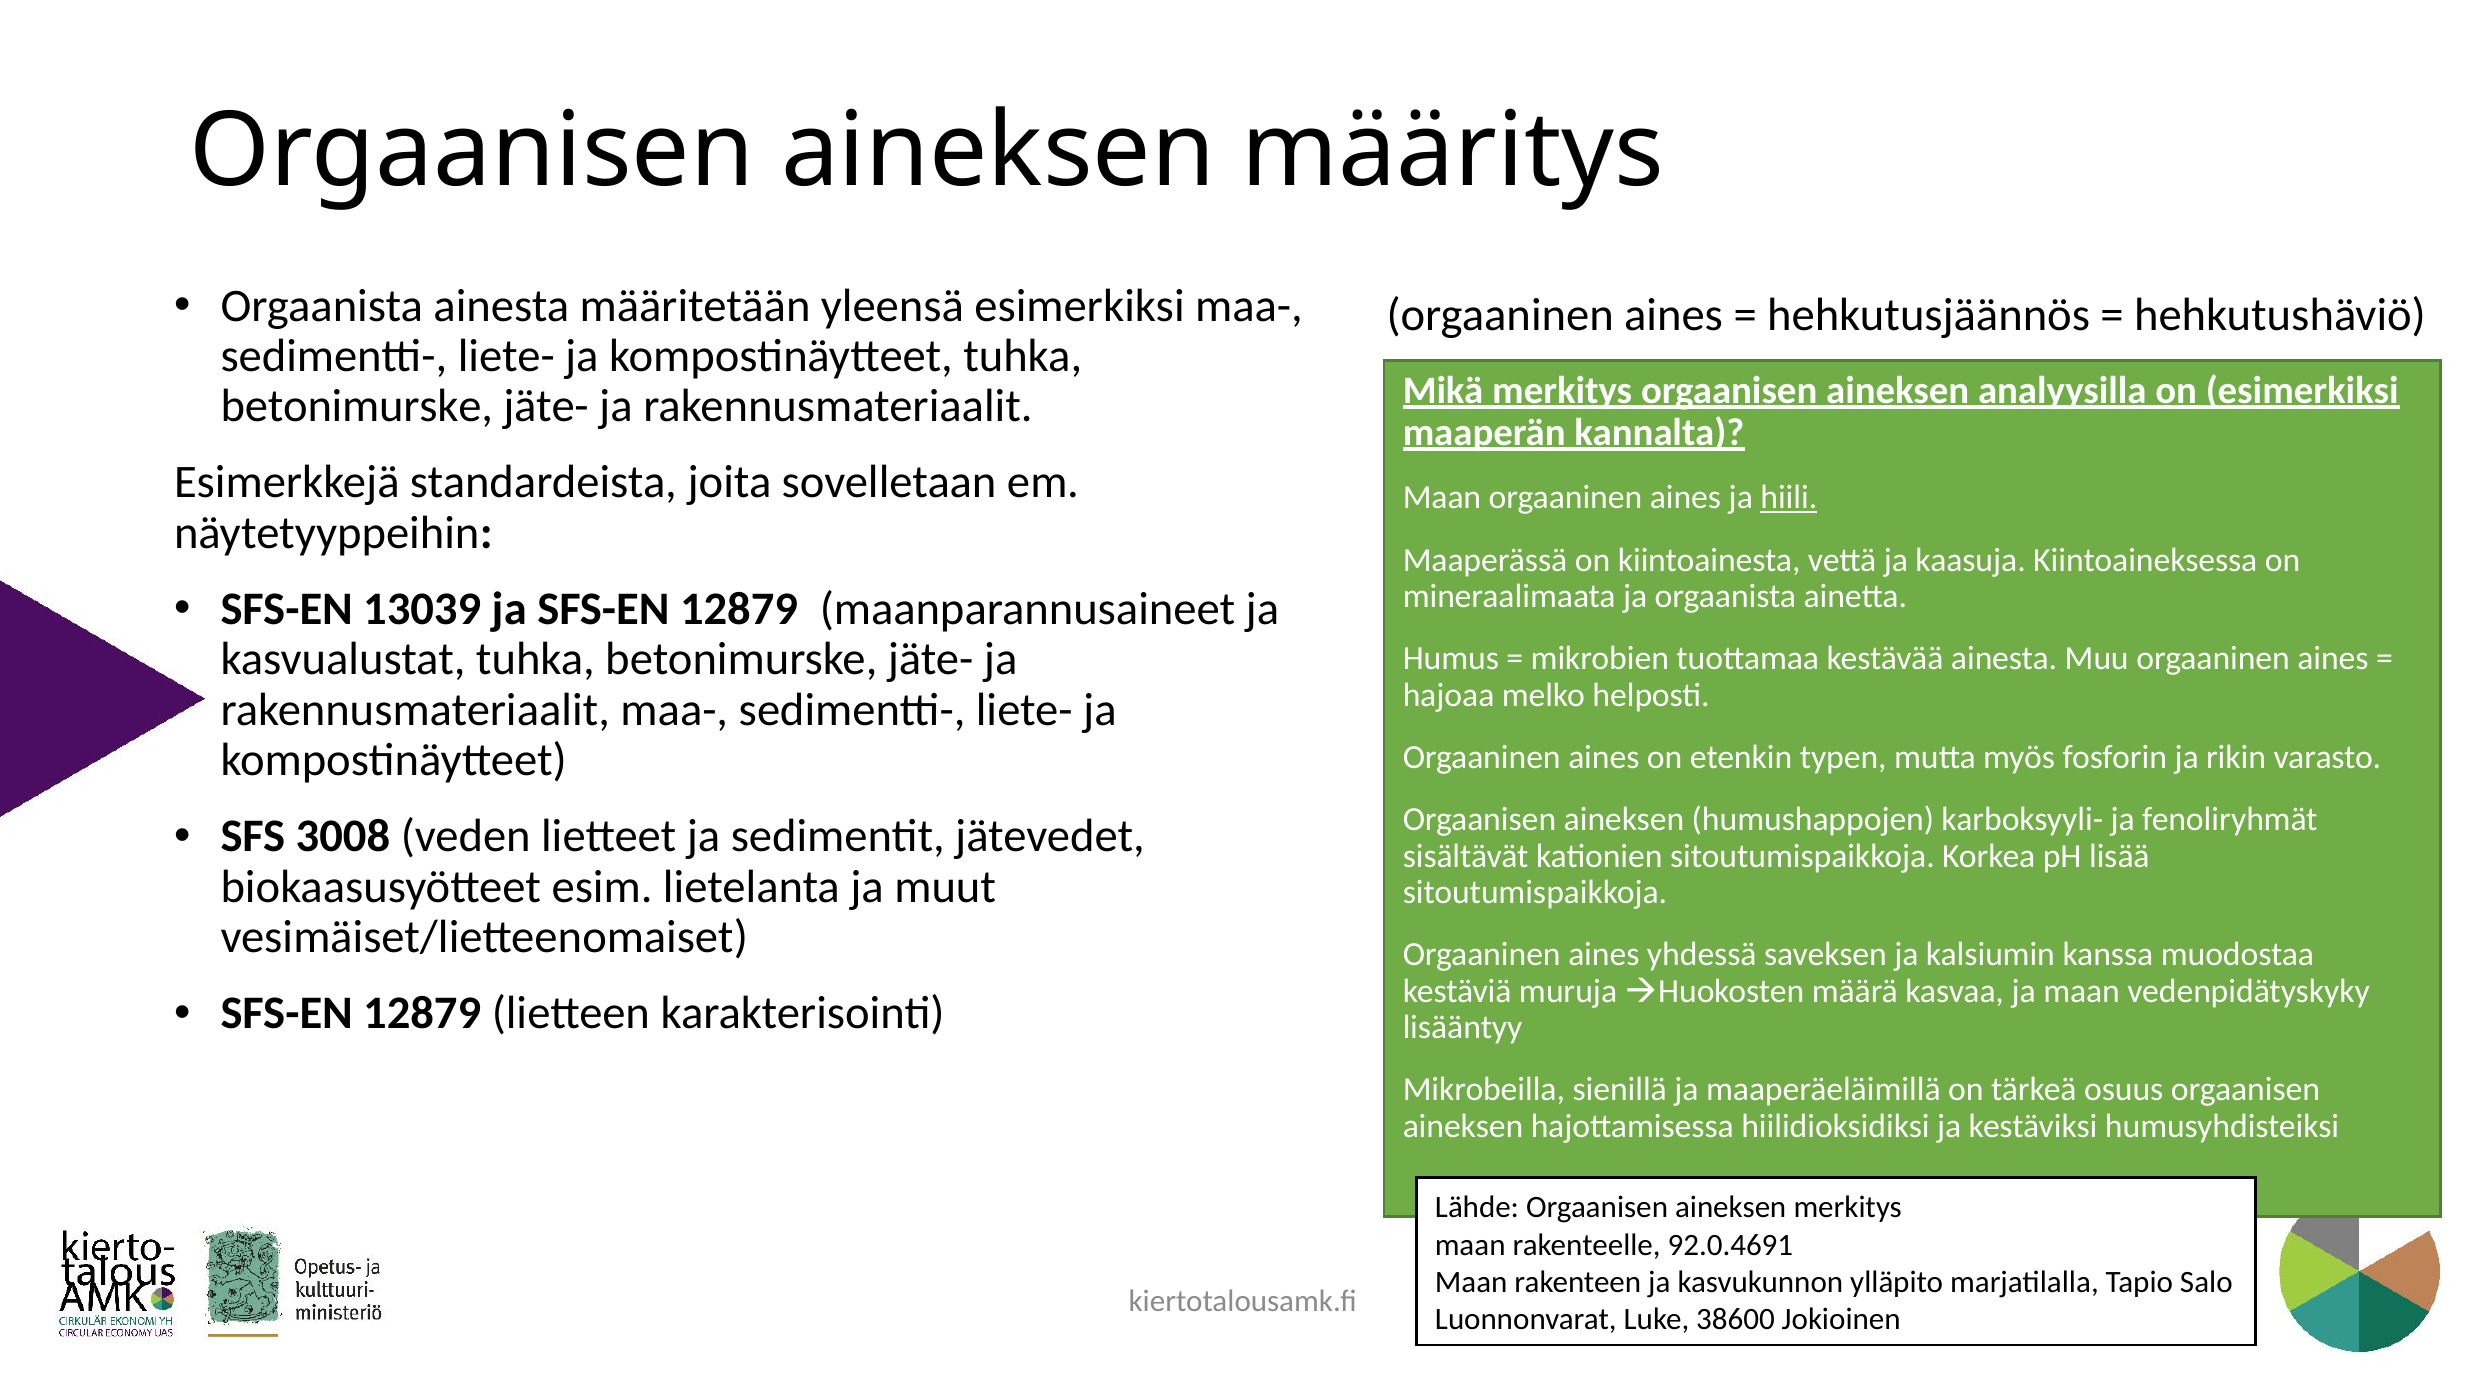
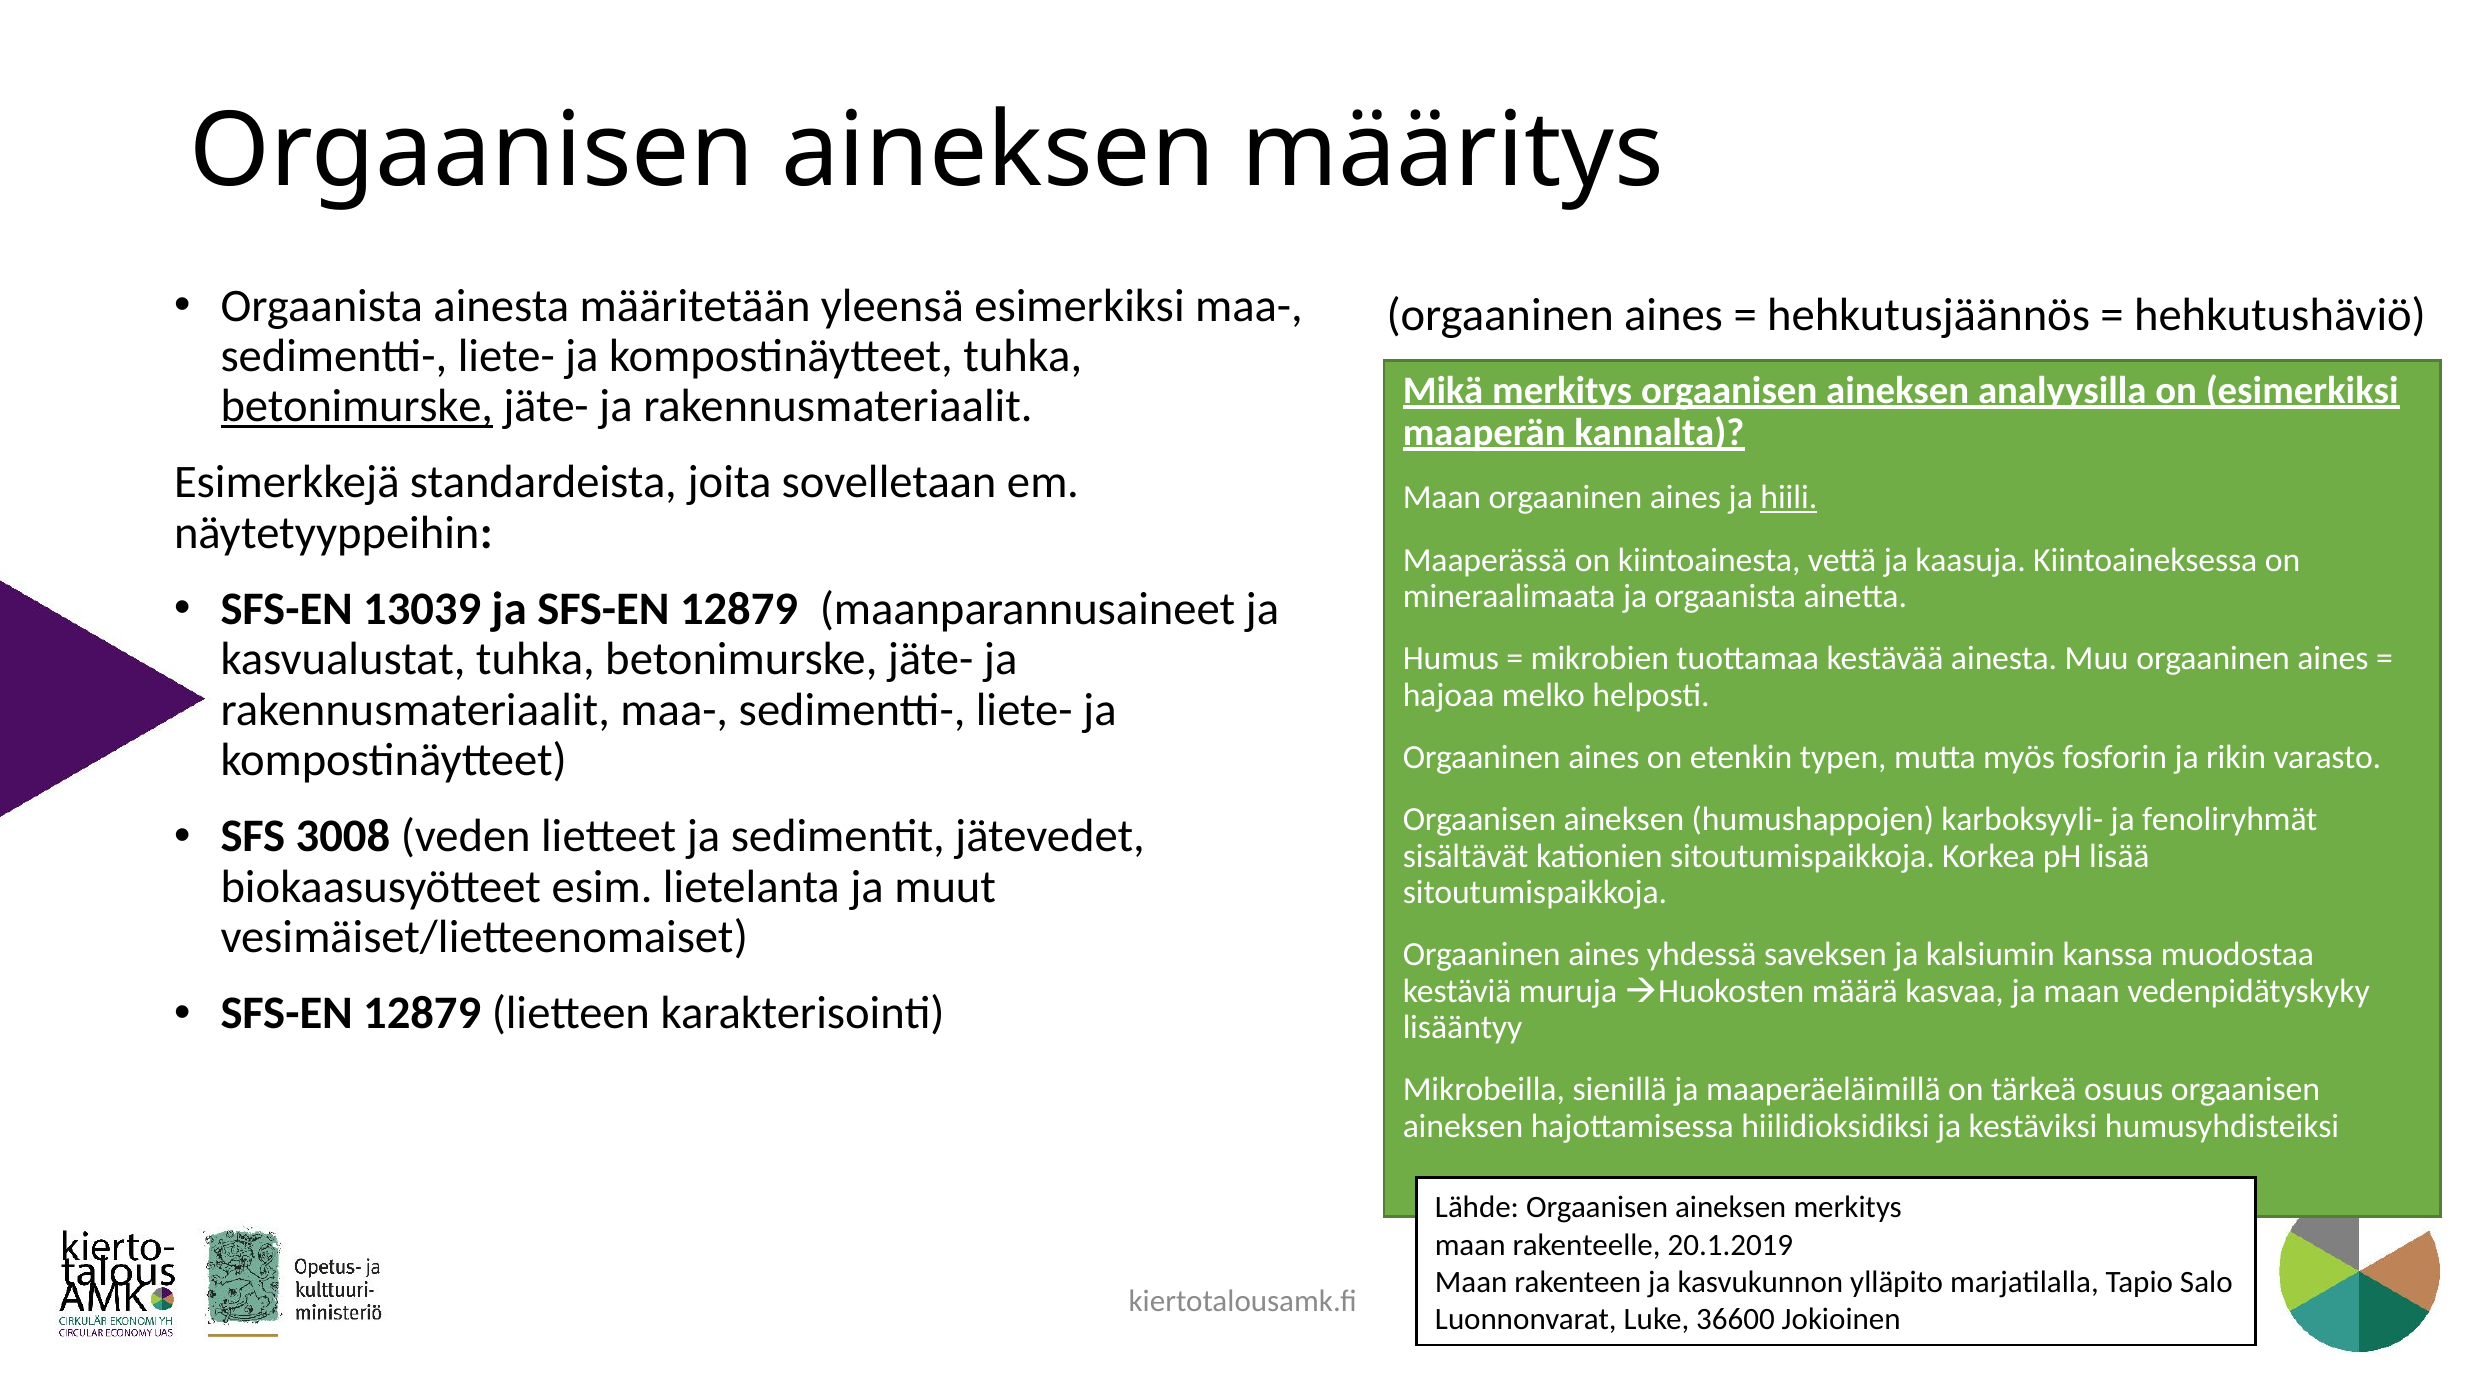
betonimurske at (357, 406) underline: none -> present
92.0.4691: 92.0.4691 -> 20.1.2019
38600: 38600 -> 36600
